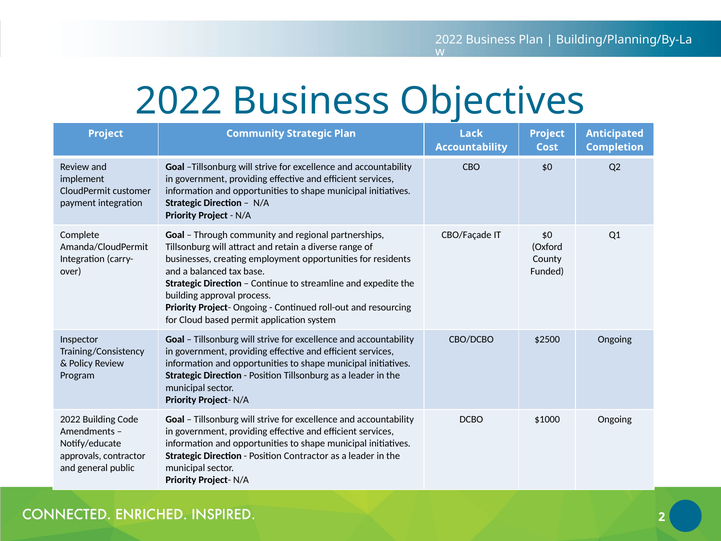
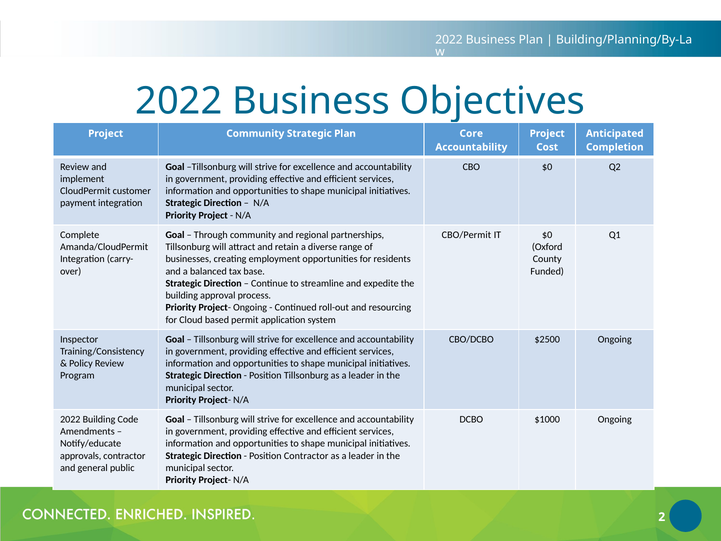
Lack: Lack -> Core
CBO/Façade: CBO/Façade -> CBO/Permit
